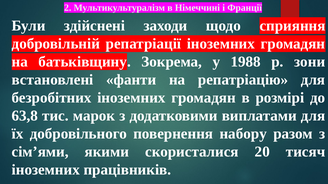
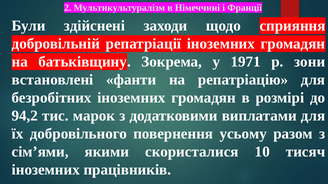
1988: 1988 -> 1971
63,8: 63,8 -> 94,2
набору: набору -> усьому
20: 20 -> 10
